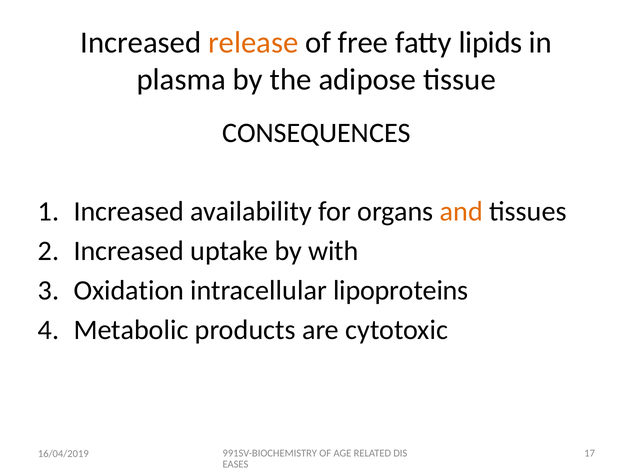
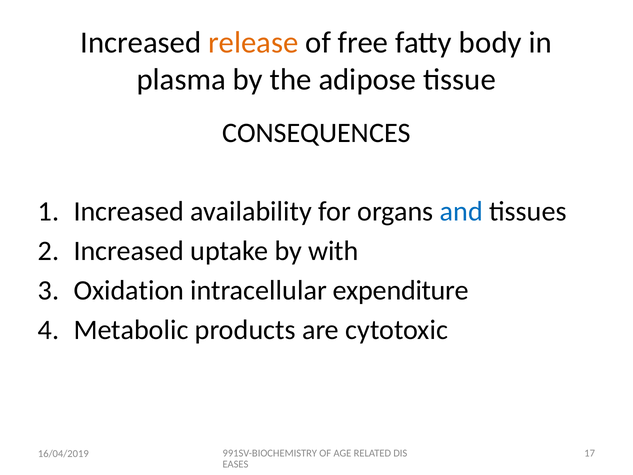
lipids: lipids -> body
and colour: orange -> blue
lipoproteins: lipoproteins -> expenditure
